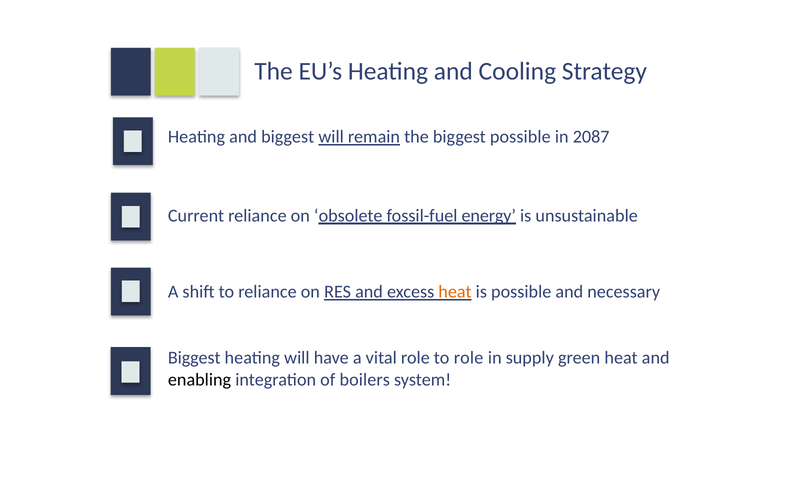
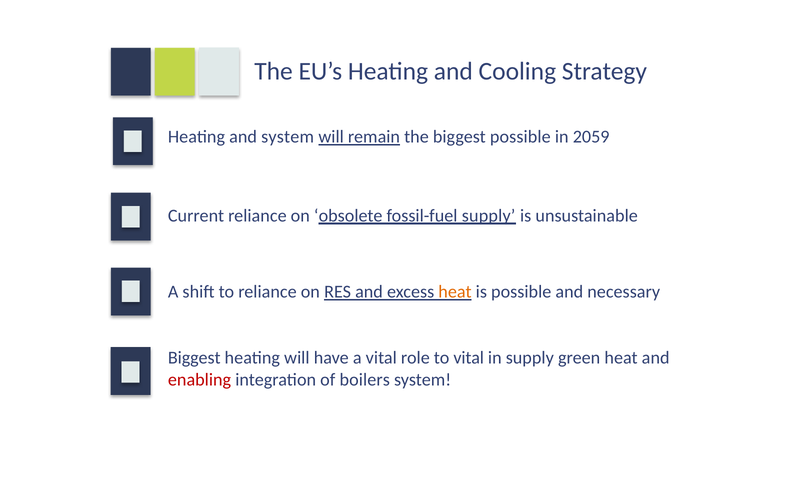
and biggest: biggest -> system
2087: 2087 -> 2059
fossil-fuel energy: energy -> supply
to role: role -> vital
enabling colour: black -> red
